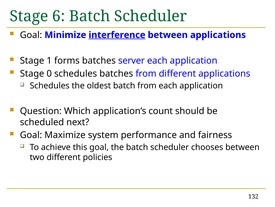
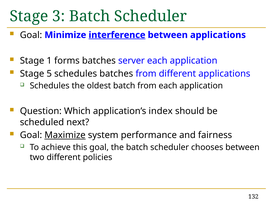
6: 6 -> 3
0: 0 -> 5
count: count -> index
Maximize underline: none -> present
